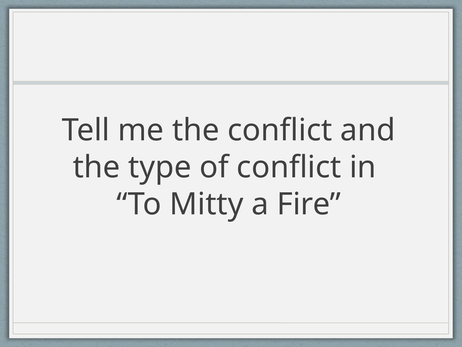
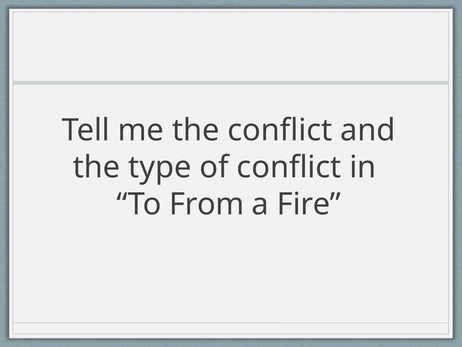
Mitty: Mitty -> From
